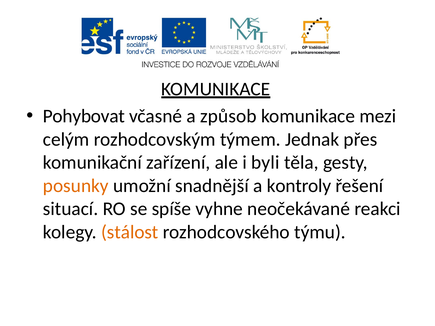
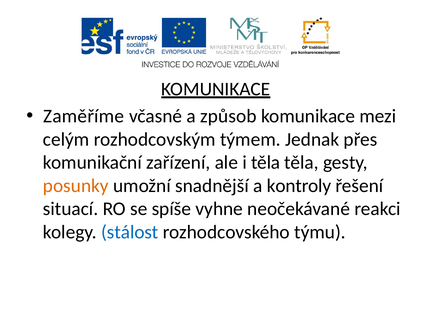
Pohybovat: Pohybovat -> Zaměříme
i byli: byli -> těla
stálost colour: orange -> blue
